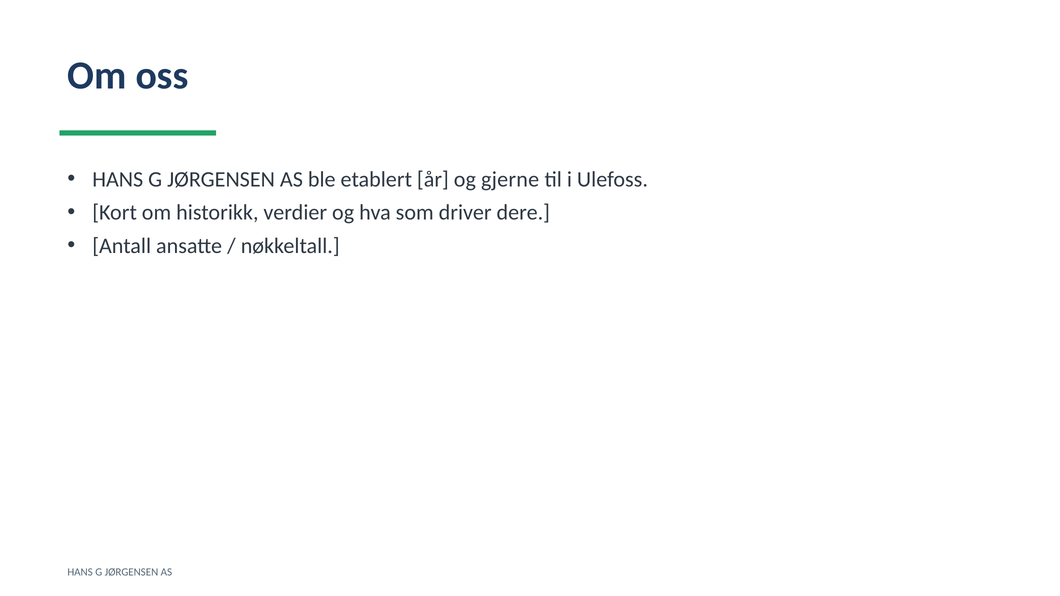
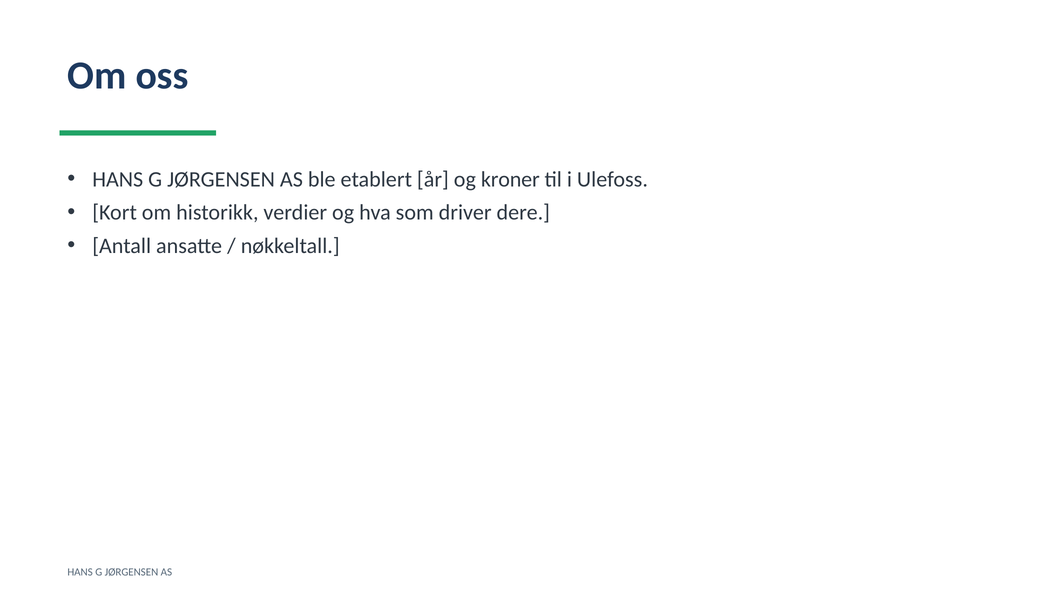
gjerne: gjerne -> kroner
